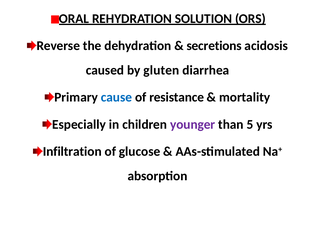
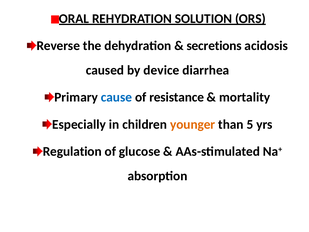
gluten: gluten -> device
younger colour: purple -> orange
Infiltration: Infiltration -> Regulation
